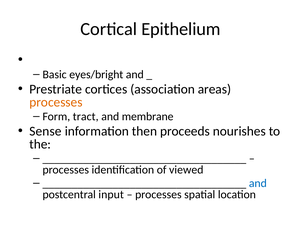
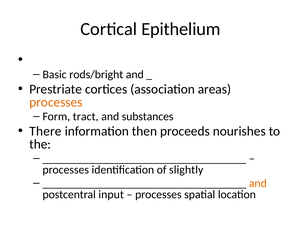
eyes/bright: eyes/bright -> rods/bright
membrane: membrane -> substances
Sense: Sense -> There
viewed: viewed -> slightly
and at (258, 183) colour: blue -> orange
